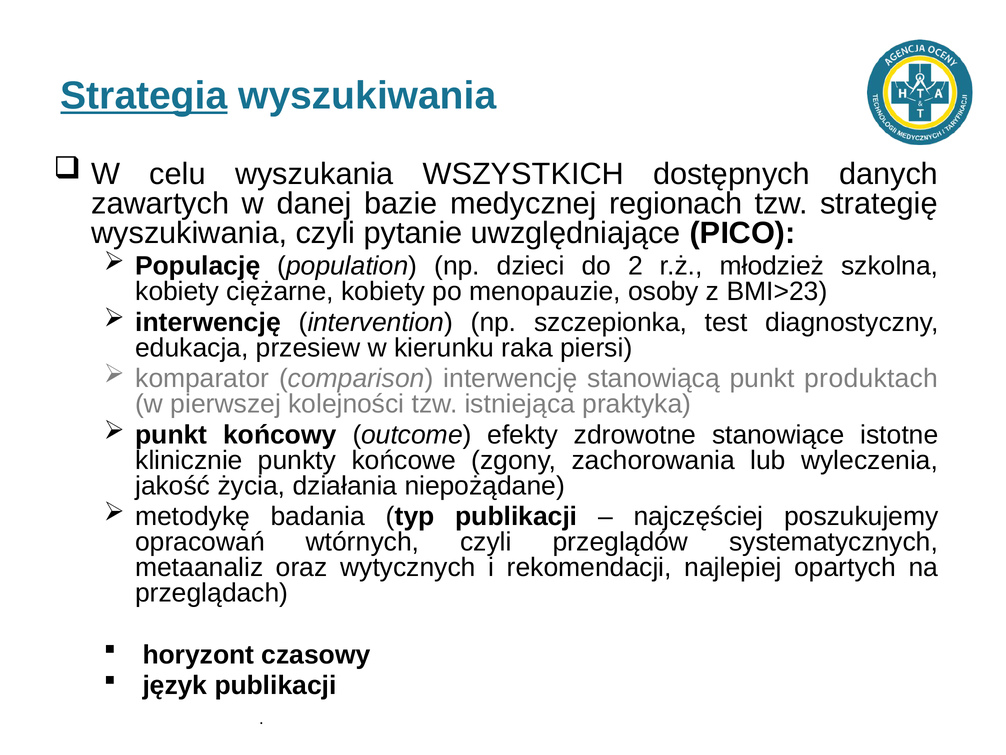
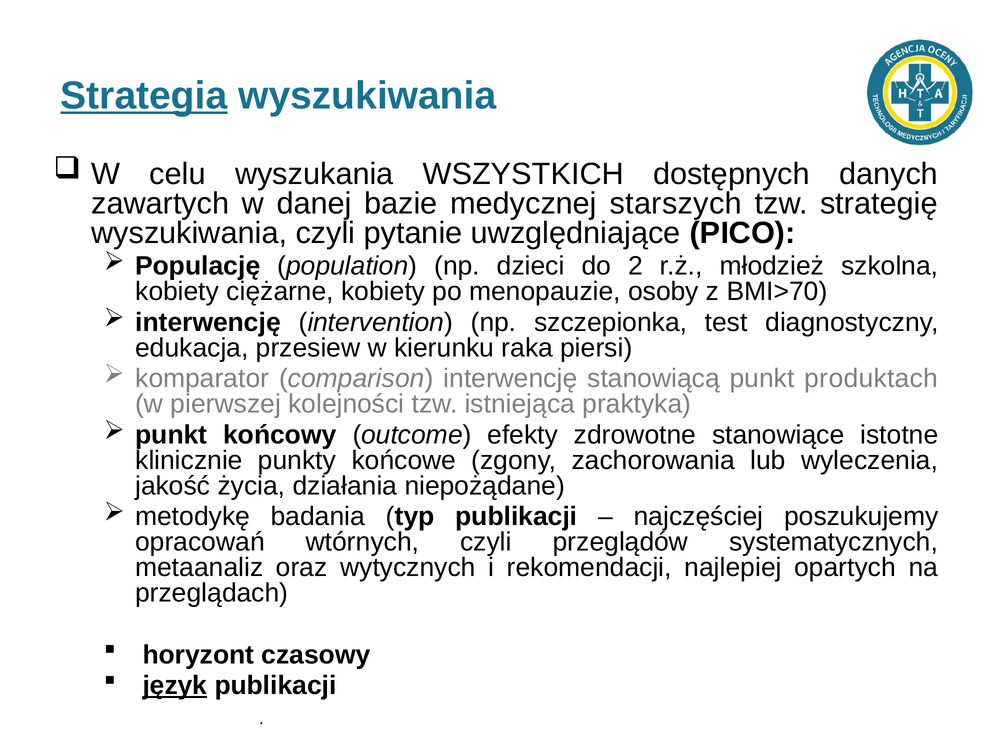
regionach: regionach -> starszych
BMI>23: BMI>23 -> BMI>70
język underline: none -> present
